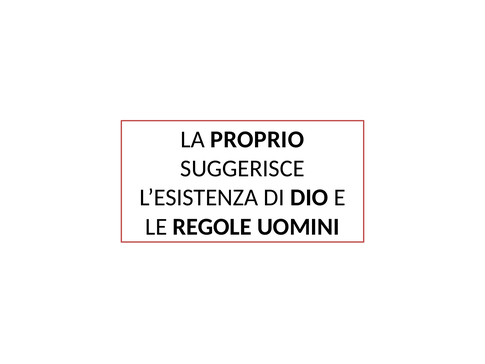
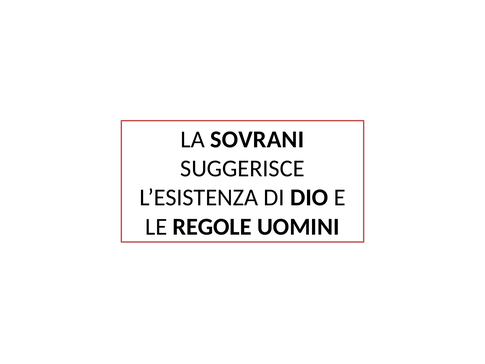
PROPRIO: PROPRIO -> SOVRANI
